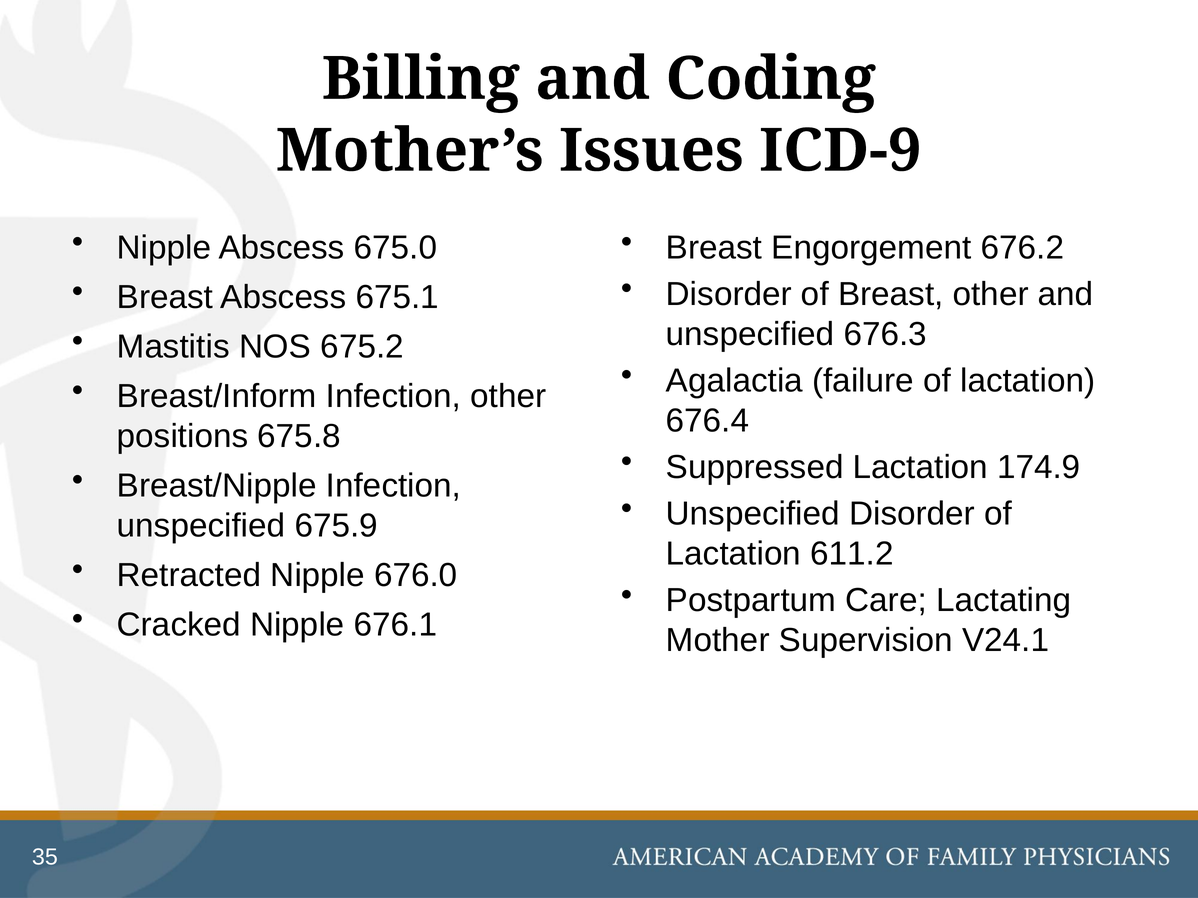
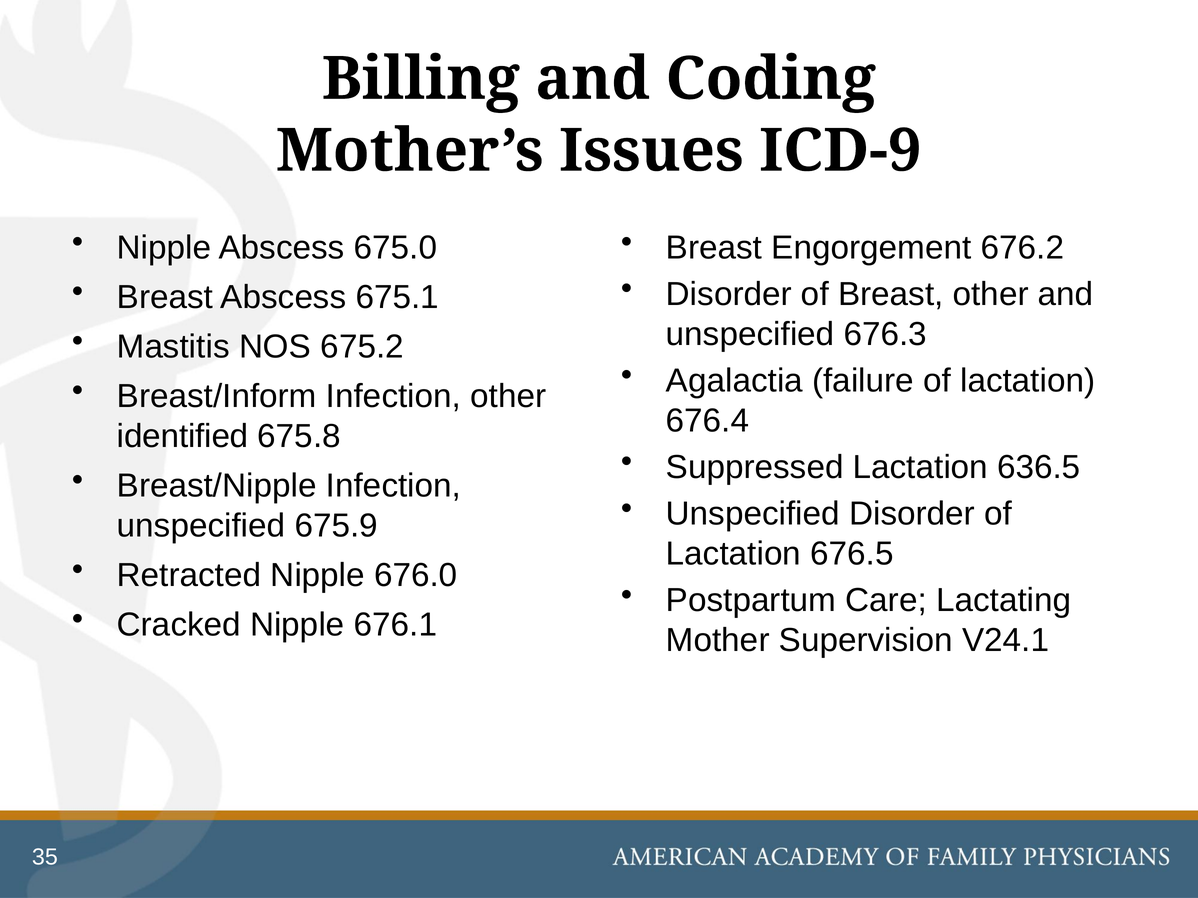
positions: positions -> identified
174.9: 174.9 -> 636.5
611.2: 611.2 -> 676.5
